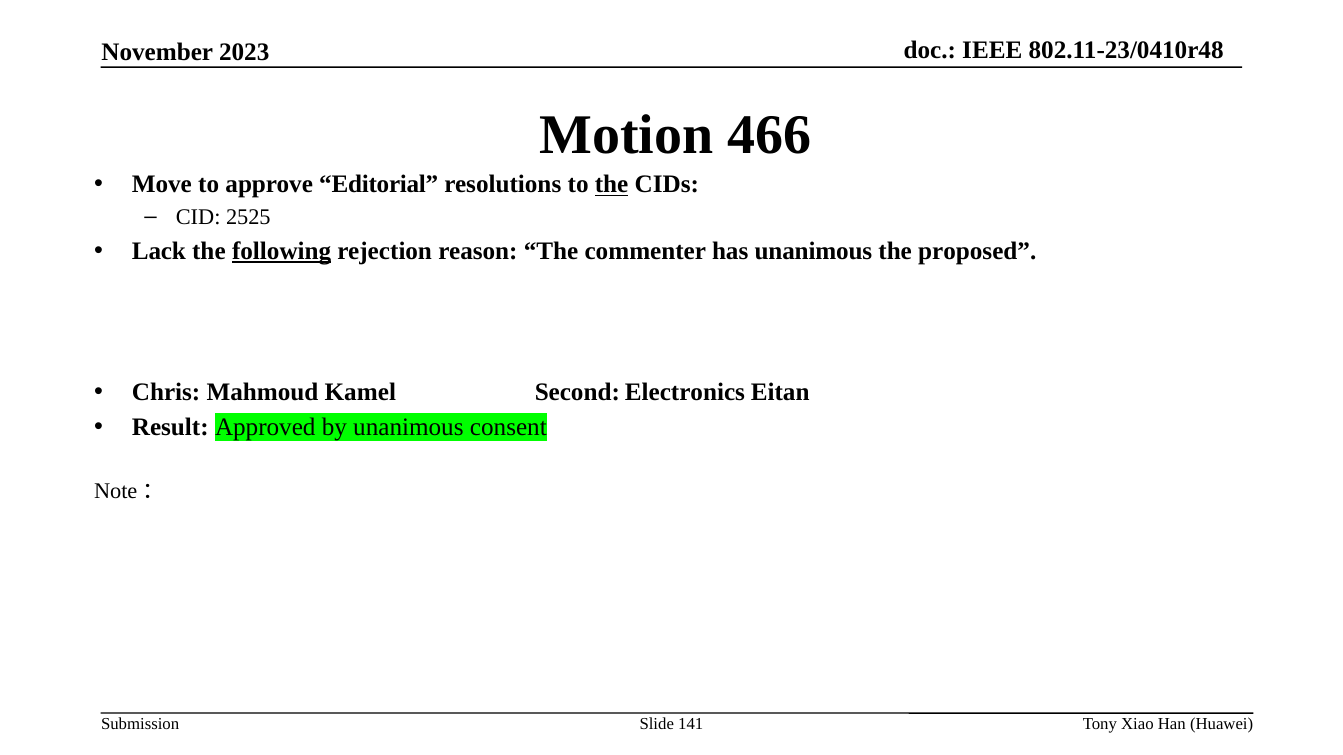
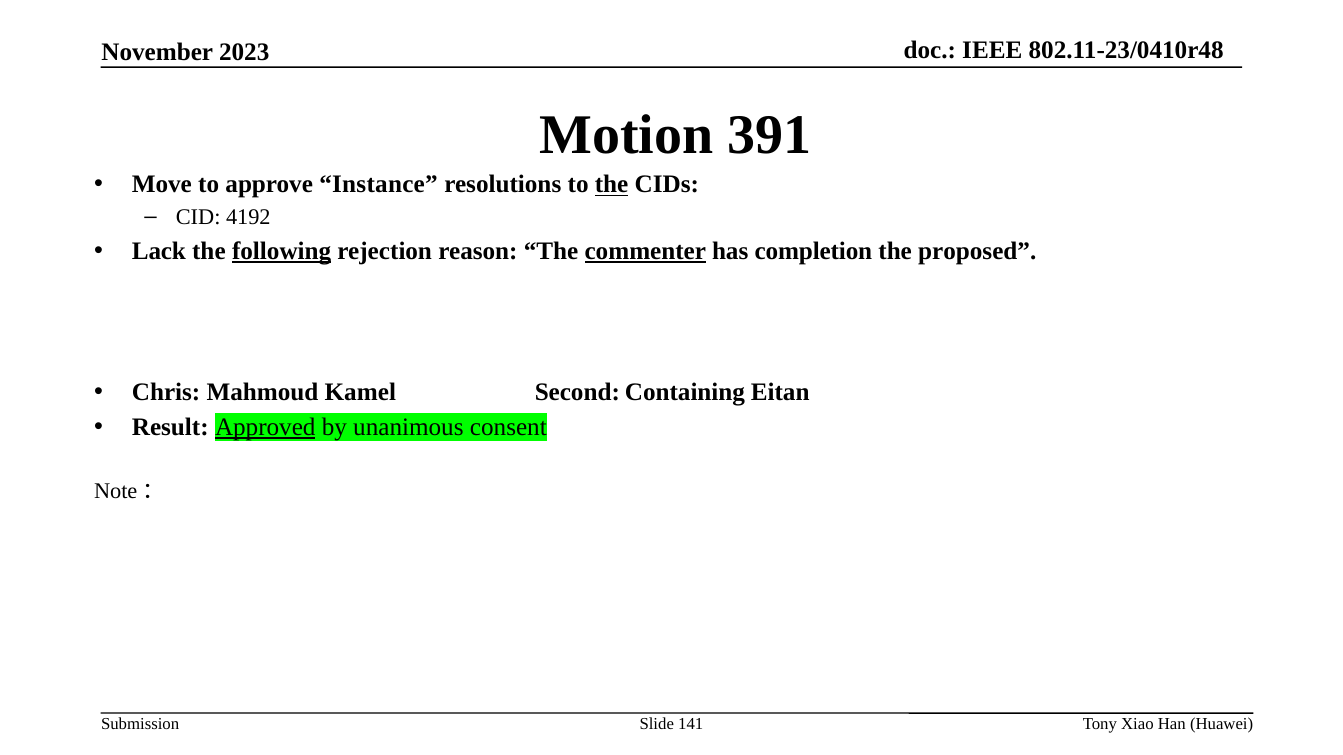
466: 466 -> 391
Editorial: Editorial -> Instance
2525: 2525 -> 4192
commenter underline: none -> present
has unanimous: unanimous -> completion
Electronics: Electronics -> Containing
Approved underline: none -> present
